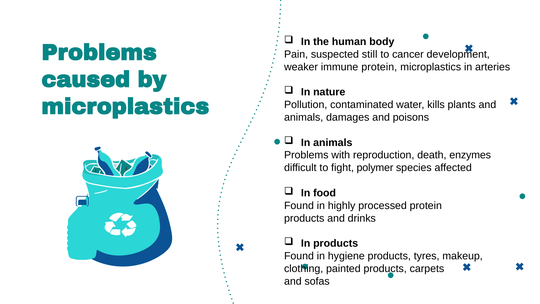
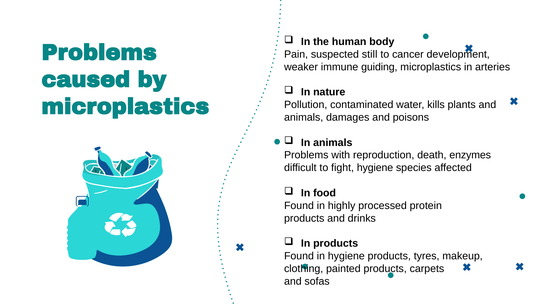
immune protein: protein -> guiding
fight polymer: polymer -> hygiene
